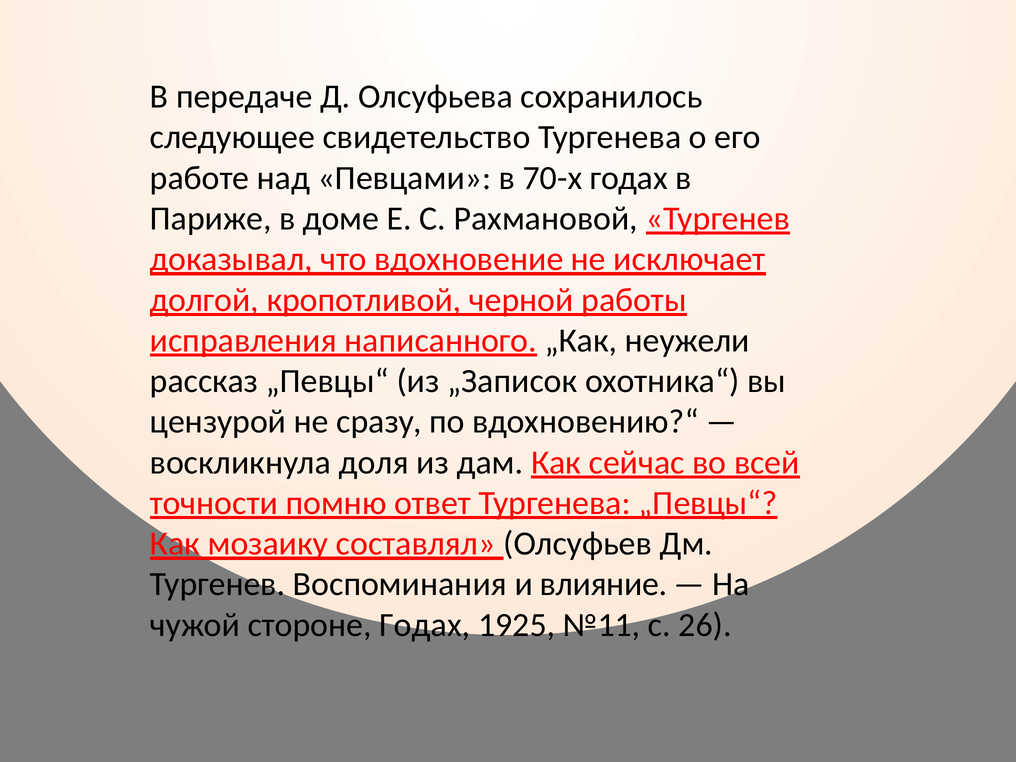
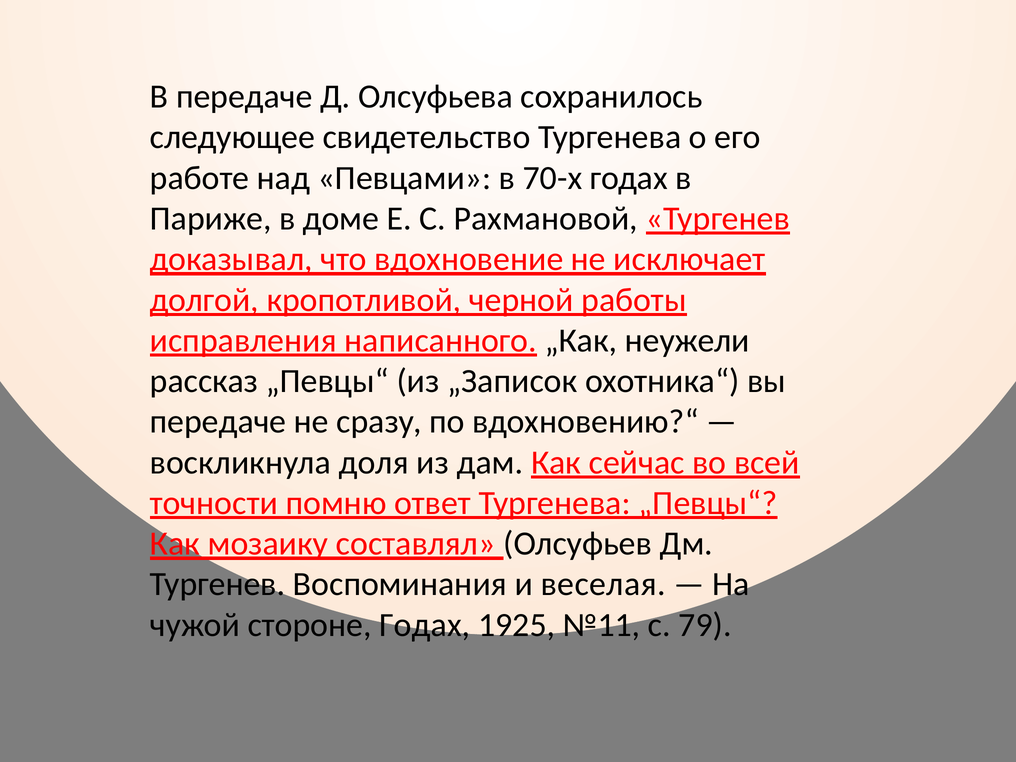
цензурой at (218, 422): цензурой -> передаче
влияние: влияние -> веселая
26: 26 -> 79
